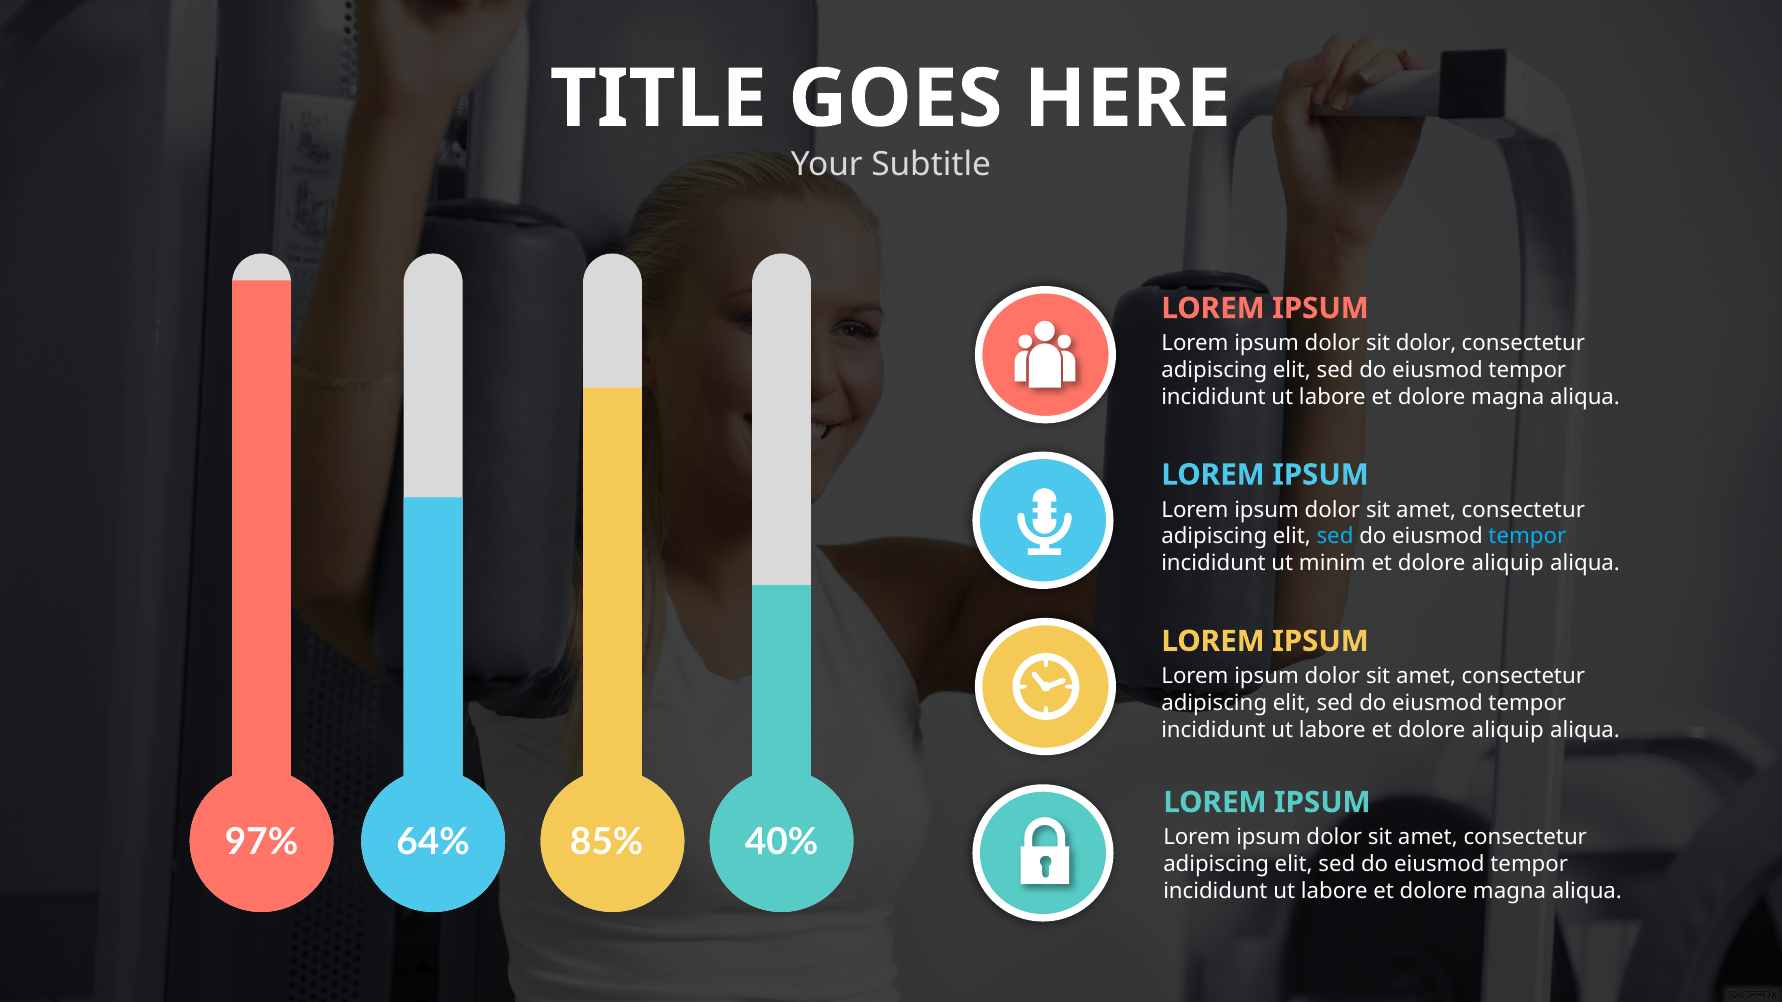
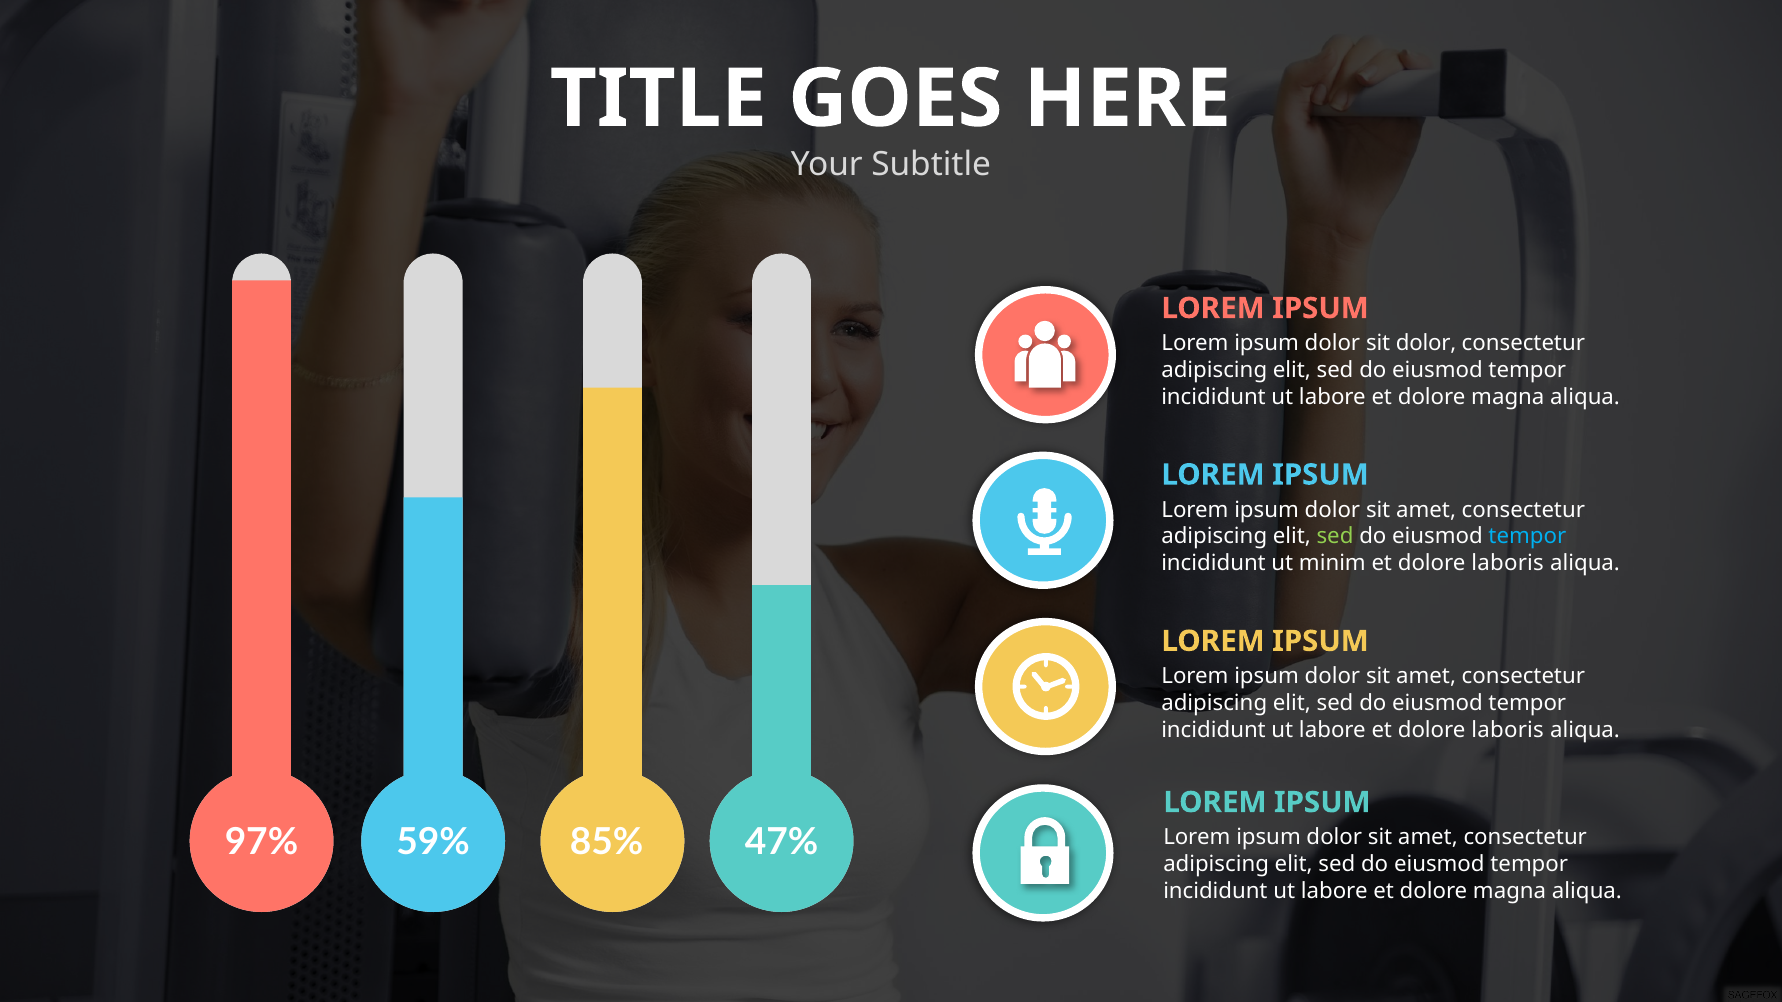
sed at (1335, 537) colour: light blue -> light green
aliquip at (1508, 564): aliquip -> laboris
labore et dolore aliquip: aliquip -> laboris
64%: 64% -> 59%
40%: 40% -> 47%
